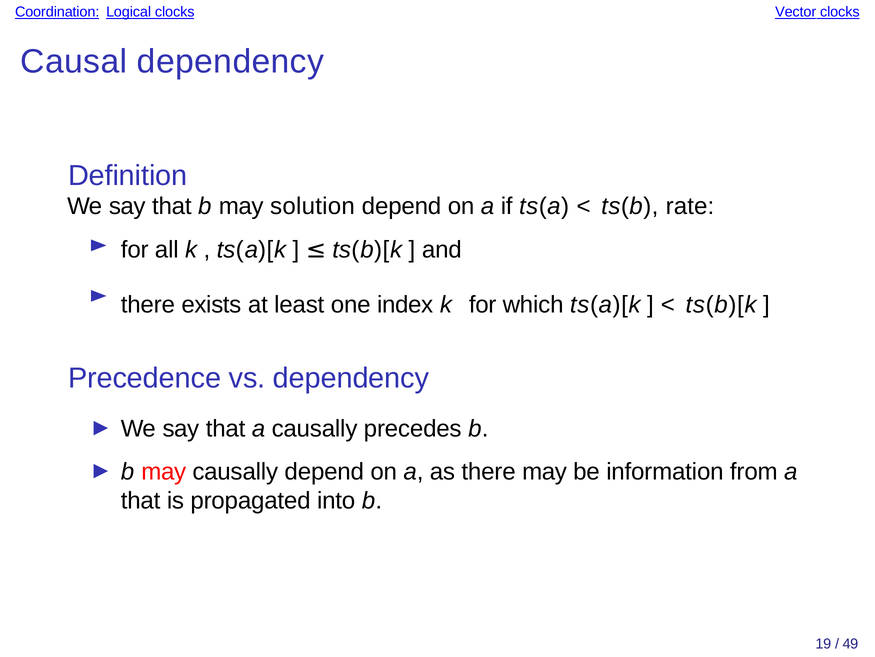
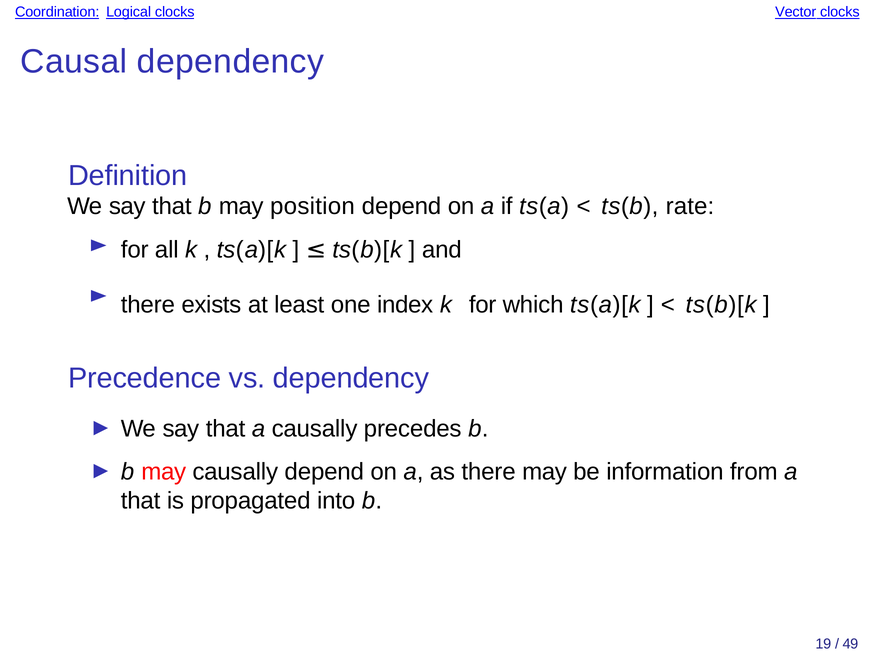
solution: solution -> position
